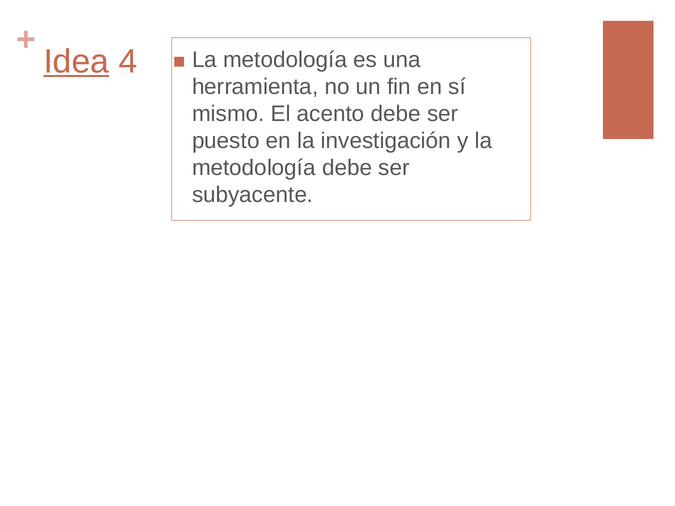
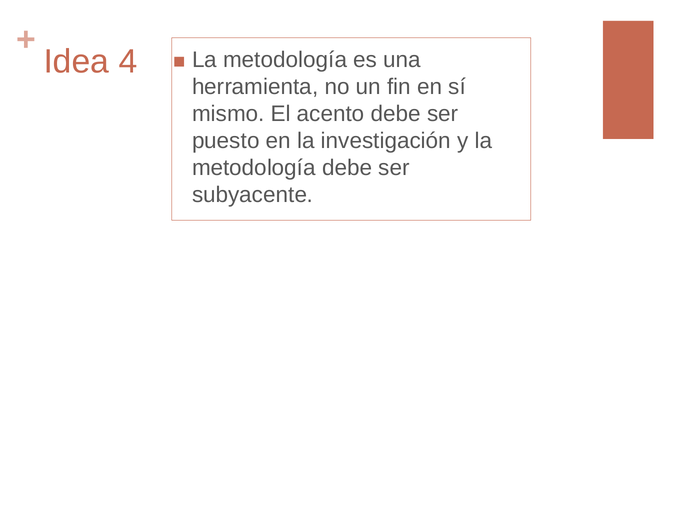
Idea underline: present -> none
